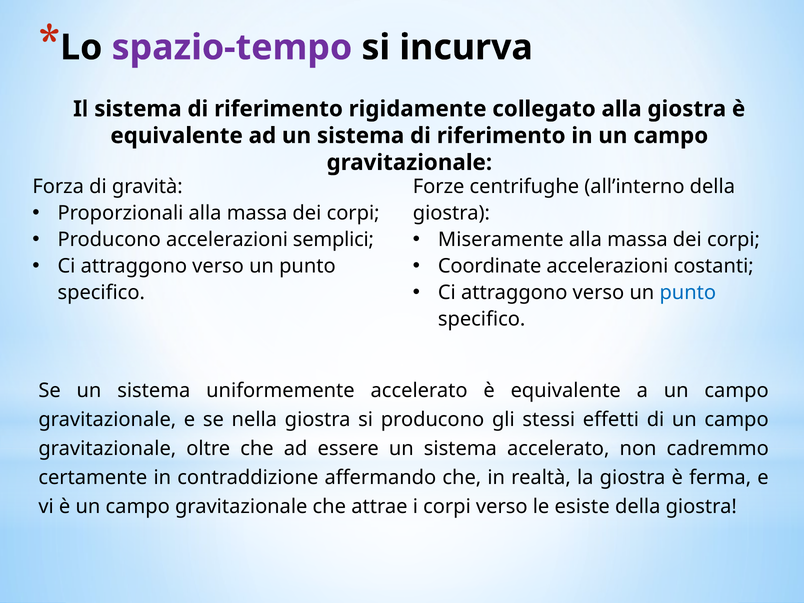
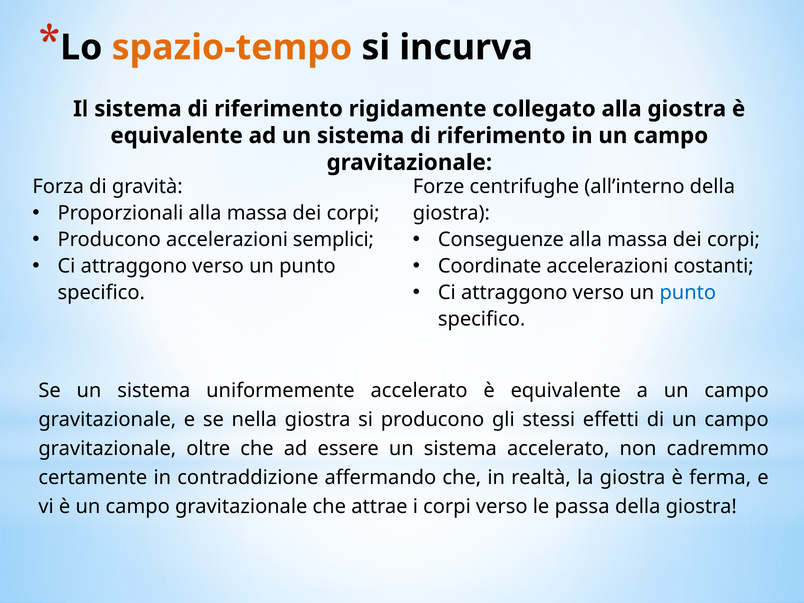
spazio-tempo colour: purple -> orange
Miseramente: Miseramente -> Conseguenze
esiste: esiste -> passa
